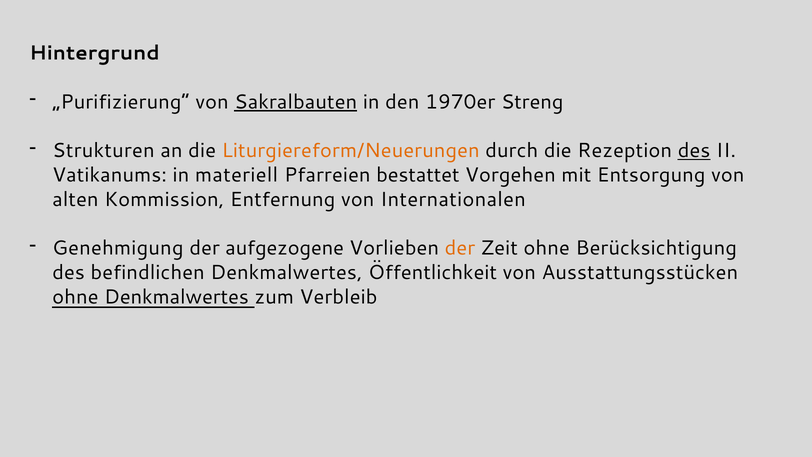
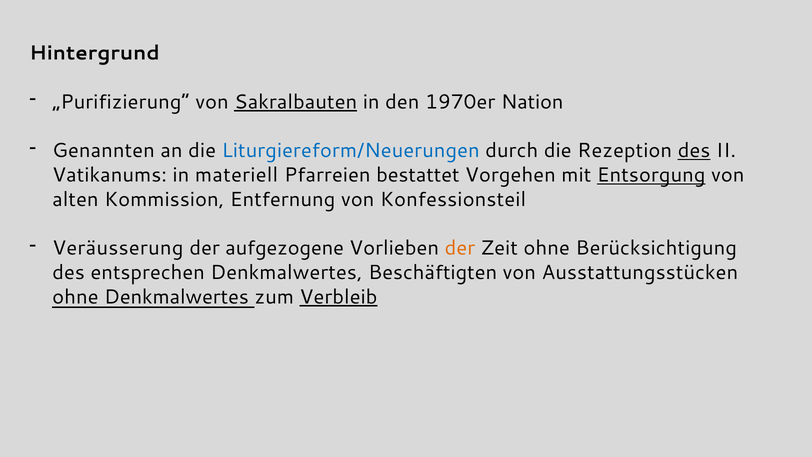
Streng: Streng -> Nation
Strukturen: Strukturen -> Genannten
Liturgiereform/Neuerungen colour: orange -> blue
Entsorgung underline: none -> present
Internationalen: Internationalen -> Konfessionsteil
Genehmigung: Genehmigung -> Veräusserung
befindlichen: befindlichen -> entsprechen
Öffentlichkeit: Öffentlichkeit -> Beschäftigten
Verbleib underline: none -> present
